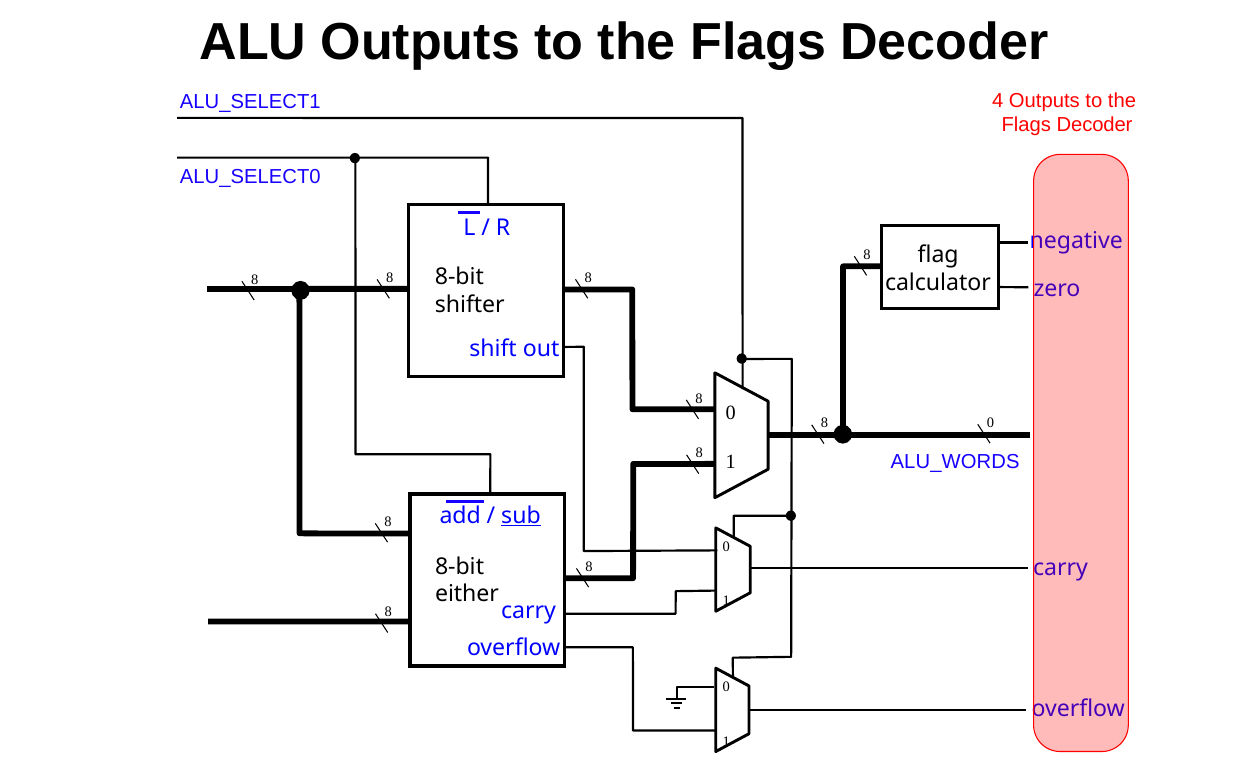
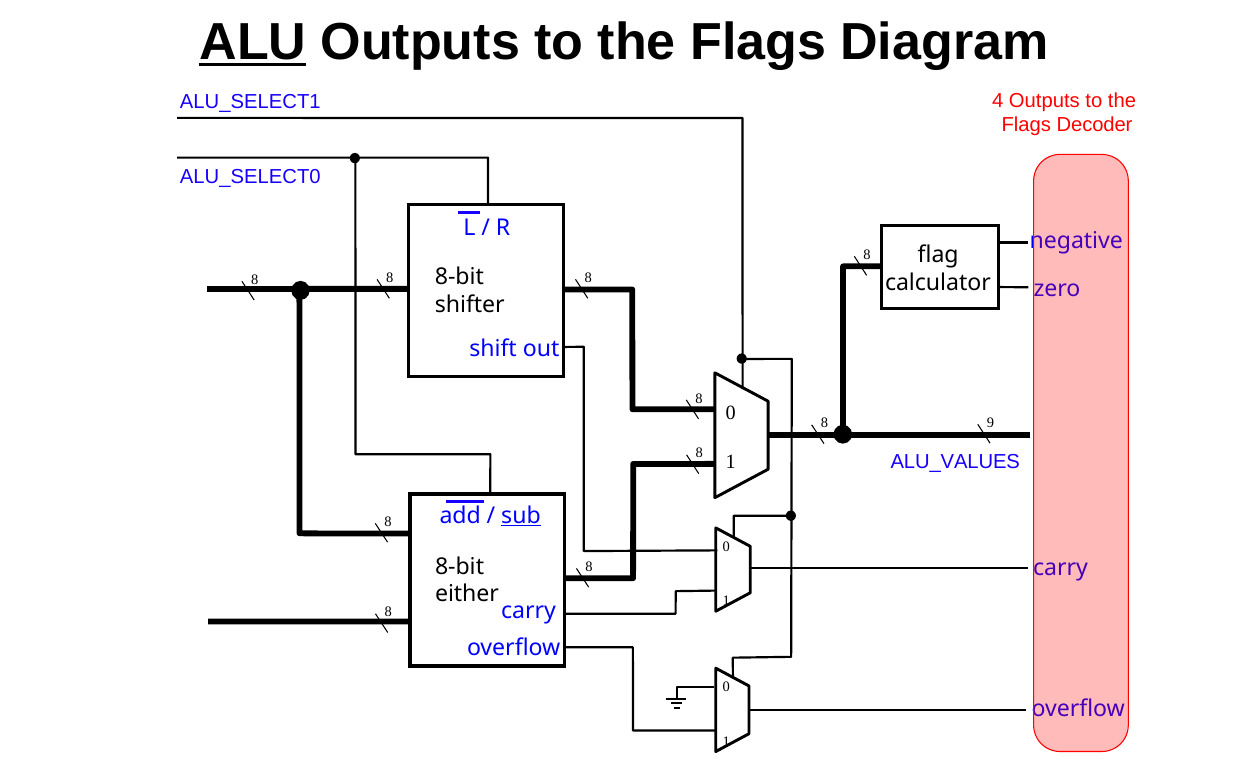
ALU underline: none -> present
Decoder at (944, 42): Decoder -> Diagram
8 0: 0 -> 9
ALU_WORDS: ALU_WORDS -> ALU_VALUES
